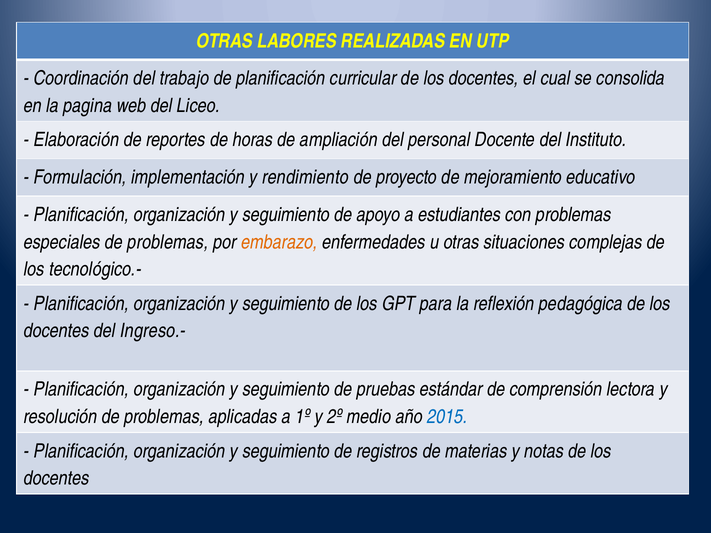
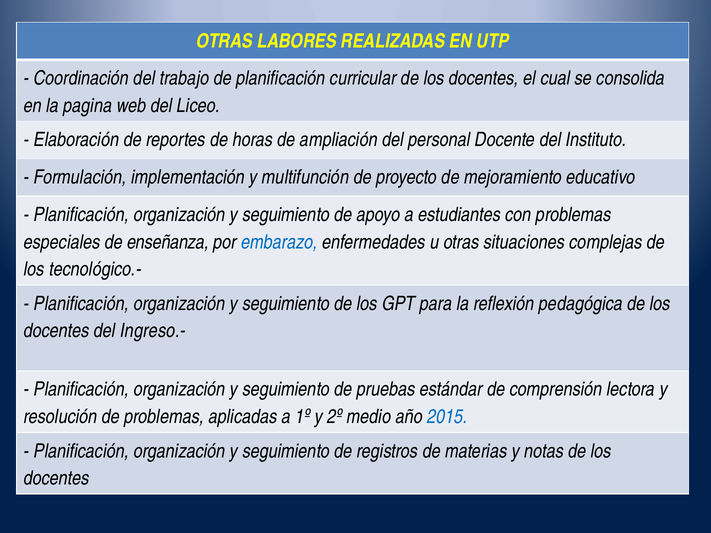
rendimiento: rendimiento -> multifunción
especiales de problemas: problemas -> enseñanza
embarazo colour: orange -> blue
